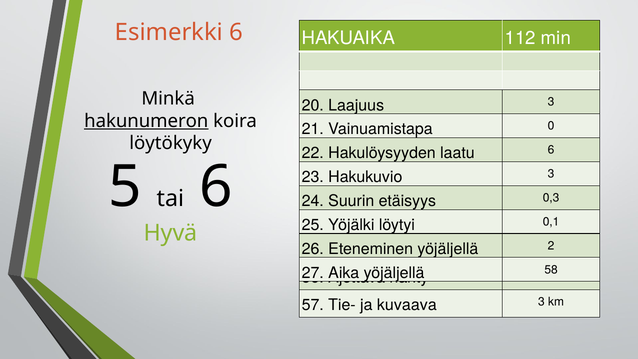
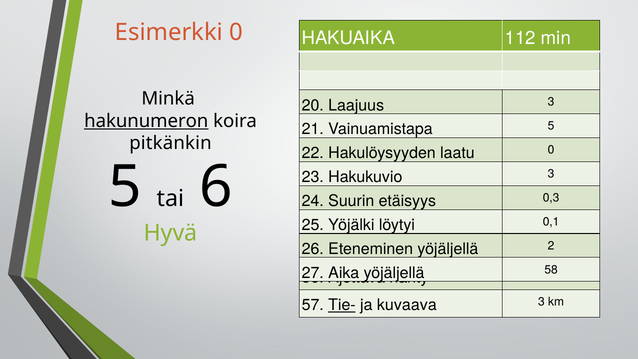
Esimerkki 6: 6 -> 0
0 at (551, 126): 0 -> 5
löytökyky: löytökyky -> pitkänkin
laatu 6: 6 -> 0
Tie- at (342, 305) underline: none -> present
